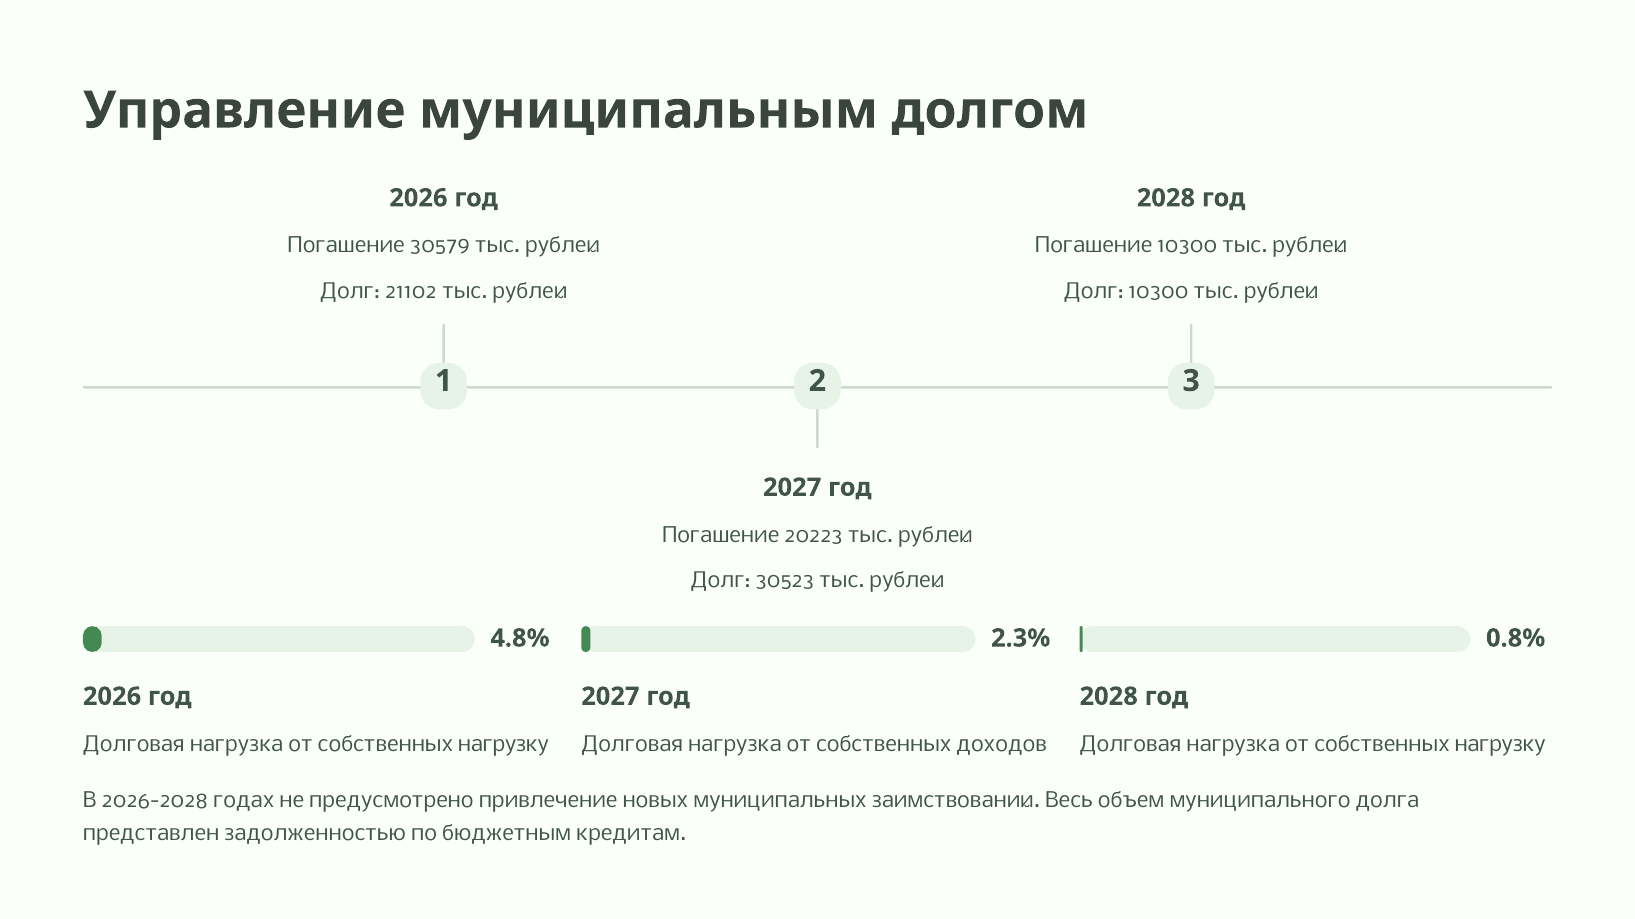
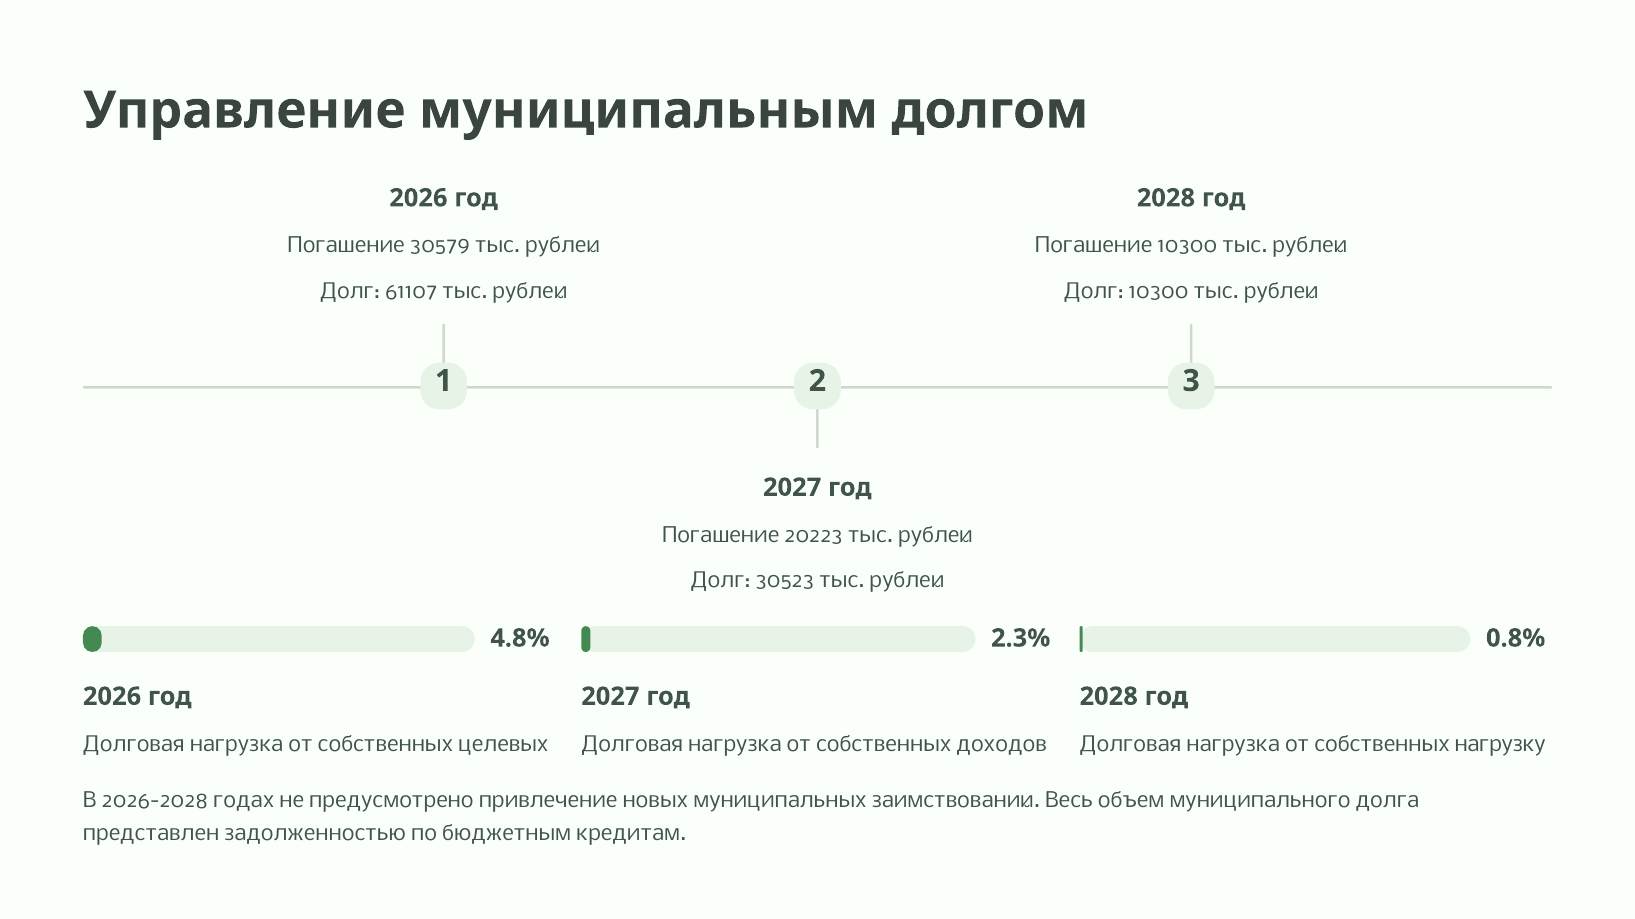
21102: 21102 -> 61107
нагрузку at (503, 745): нагрузку -> целевых
